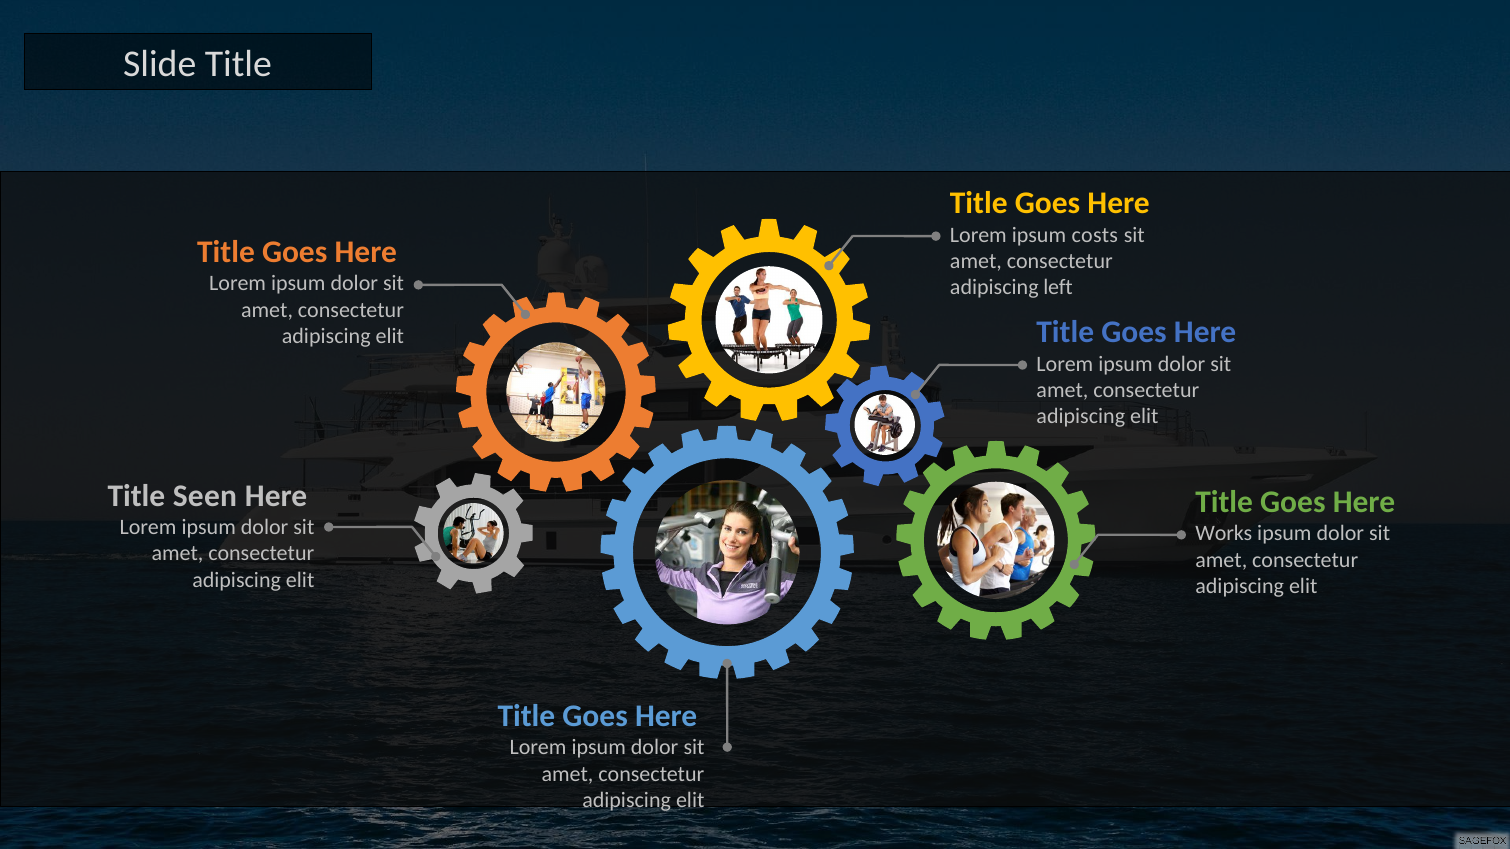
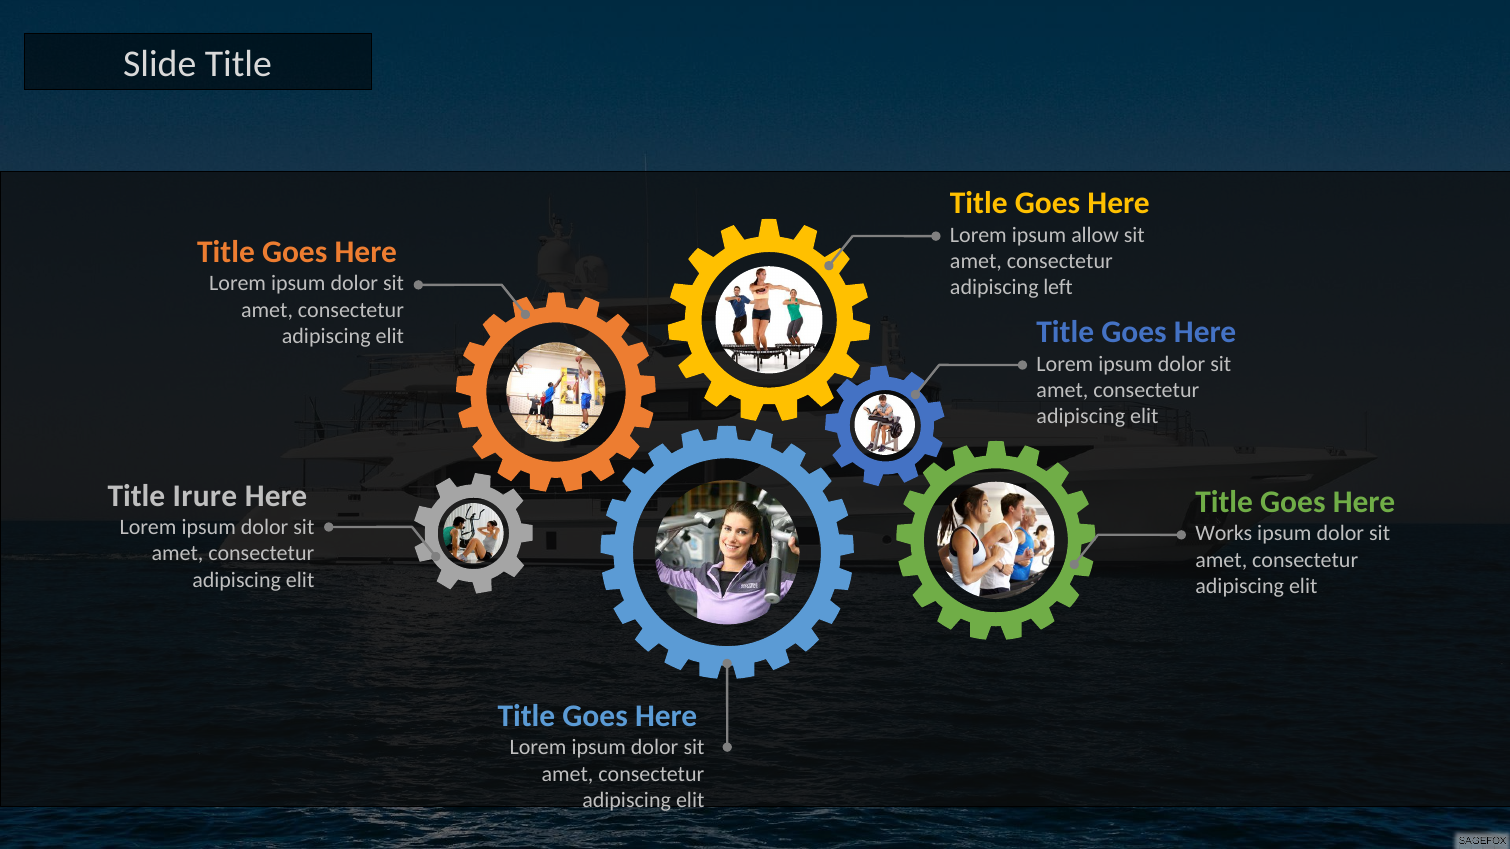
costs: costs -> allow
Seen: Seen -> Irure
